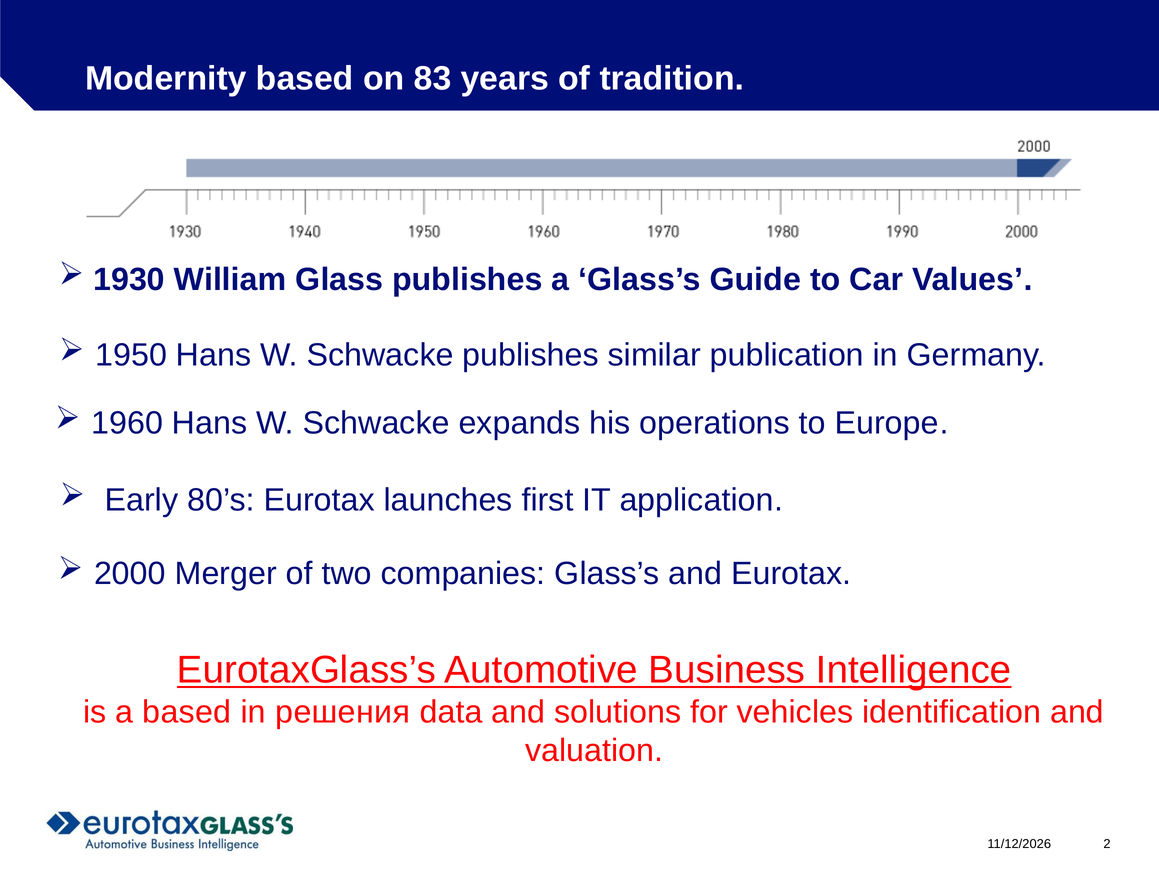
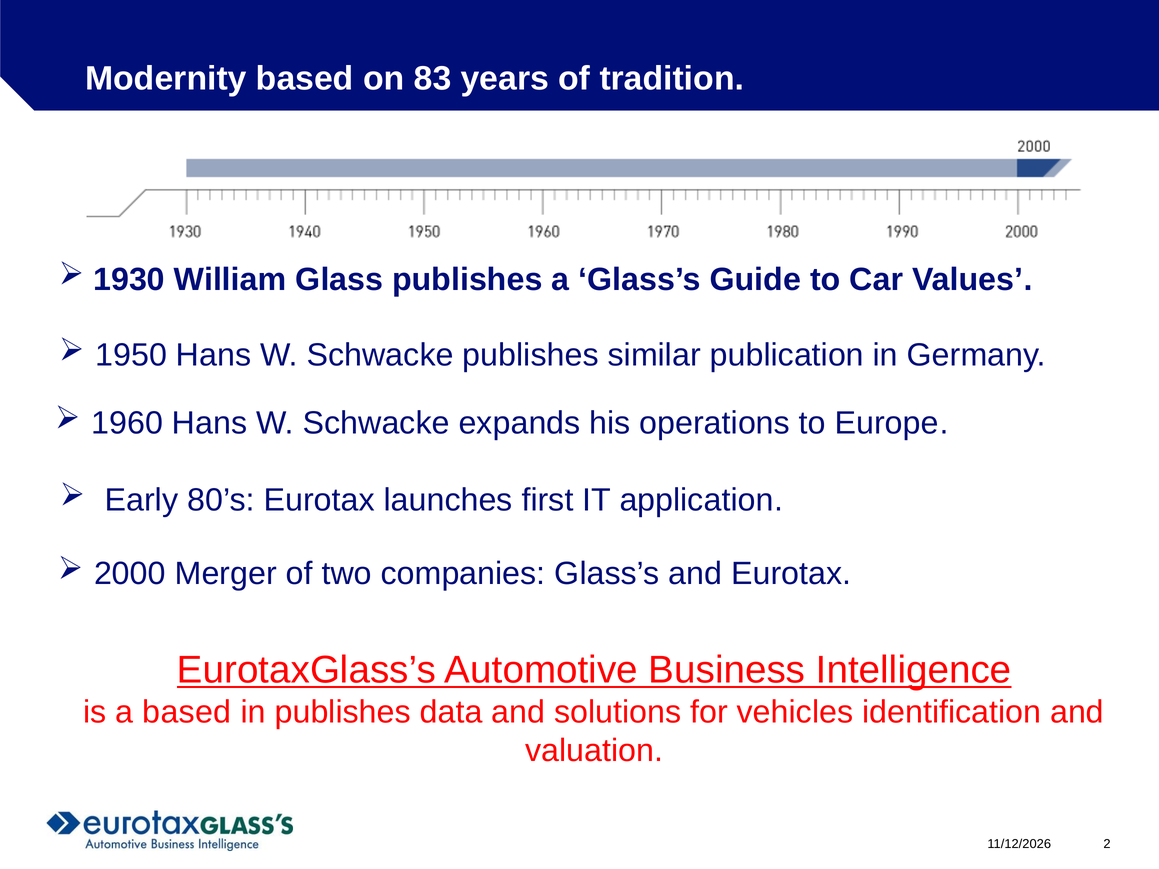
in решения: решения -> publishes
